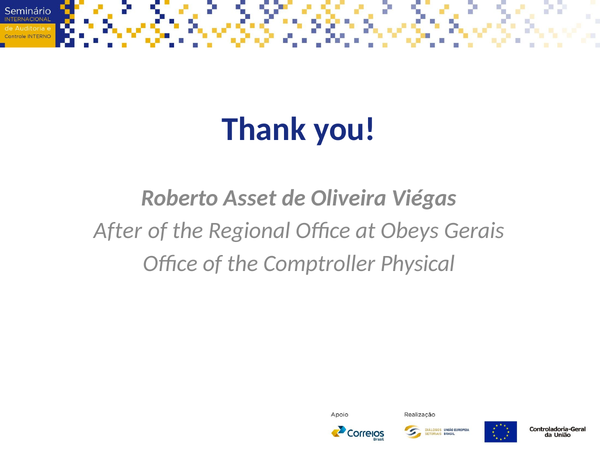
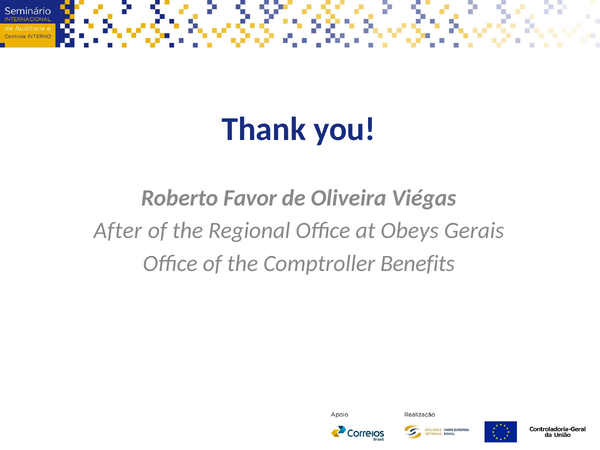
Asset: Asset -> Favor
Physical: Physical -> Benefits
